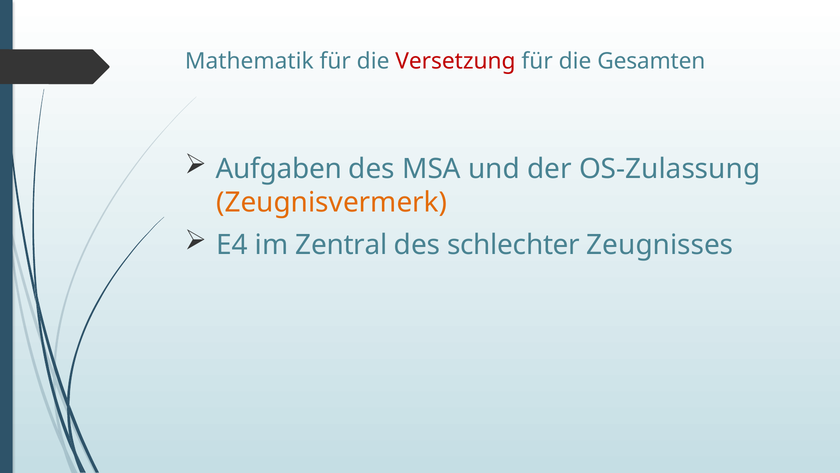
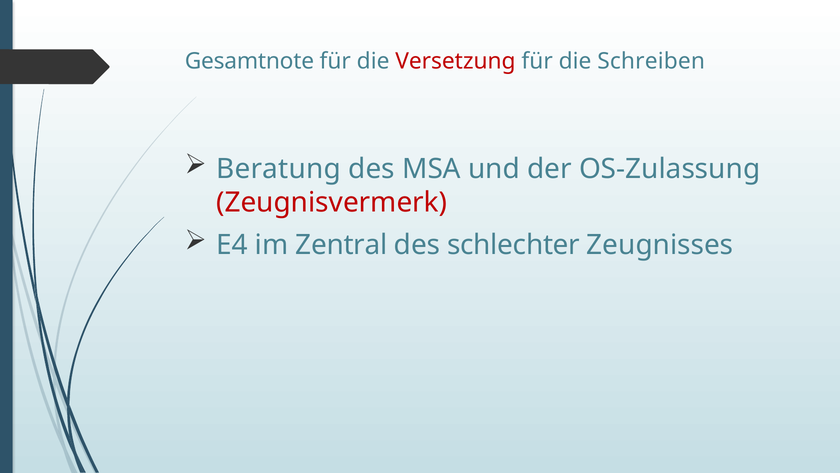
Mathematik: Mathematik -> Gesamtnote
Gesamten: Gesamten -> Schreiben
Aufgaben: Aufgaben -> Beratung
Zeugnisvermerk colour: orange -> red
